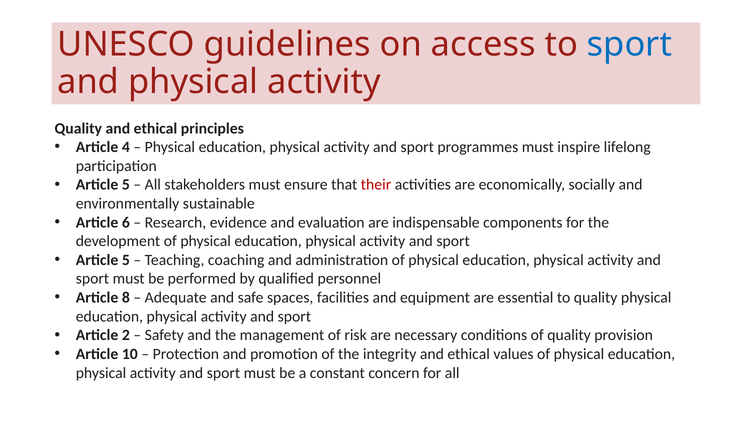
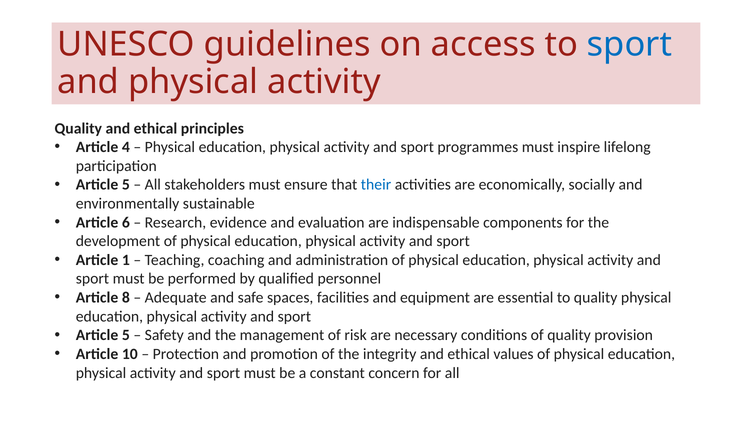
their colour: red -> blue
5 at (126, 260): 5 -> 1
2 at (126, 335): 2 -> 5
